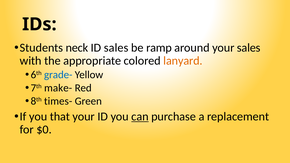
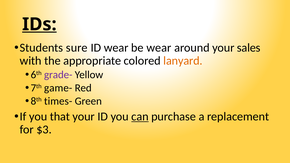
IDs underline: none -> present
neck: neck -> sure
ID sales: sales -> wear
be ramp: ramp -> wear
grade- colour: blue -> purple
make-: make- -> game-
$0: $0 -> $3
